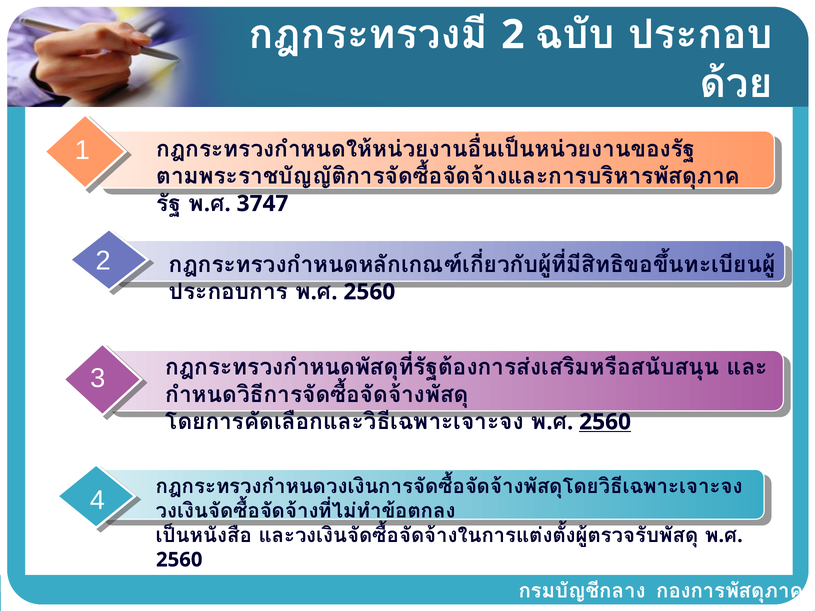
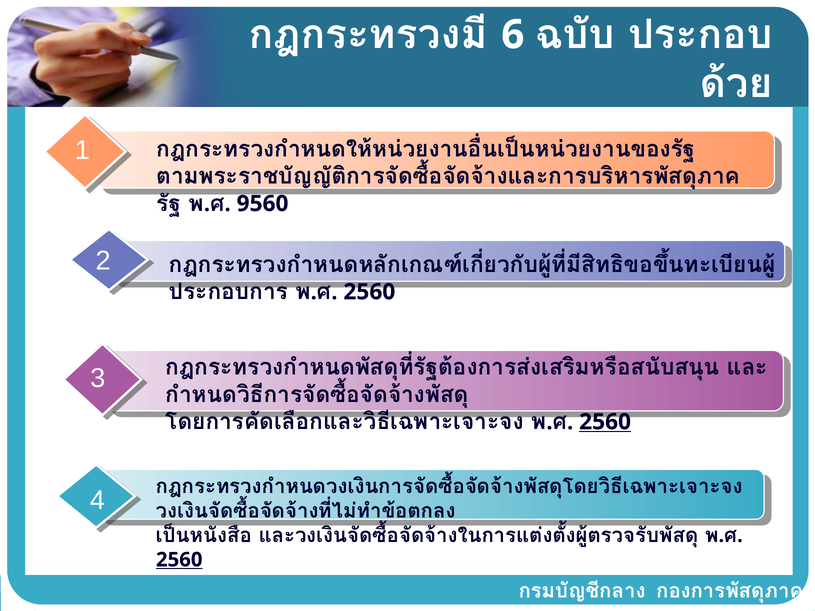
2 at (513, 35): 2 -> 6
3747: 3747 -> 9560
2560 at (179, 560) underline: none -> present
